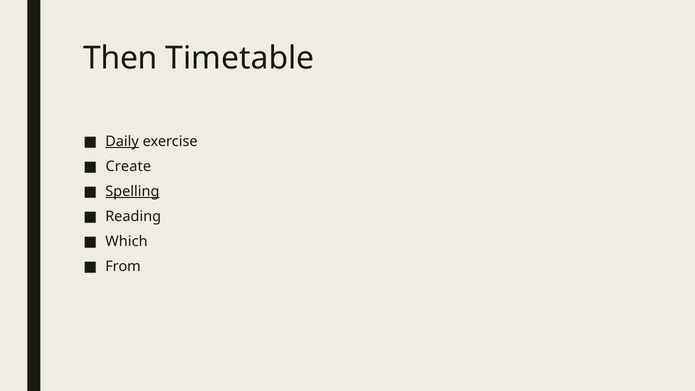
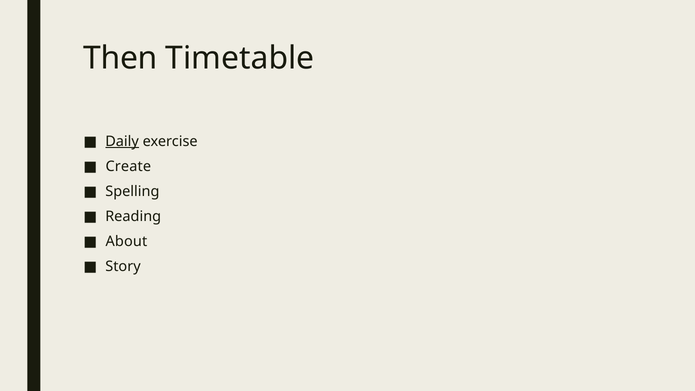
Spelling underline: present -> none
Which: Which -> About
From: From -> Story
